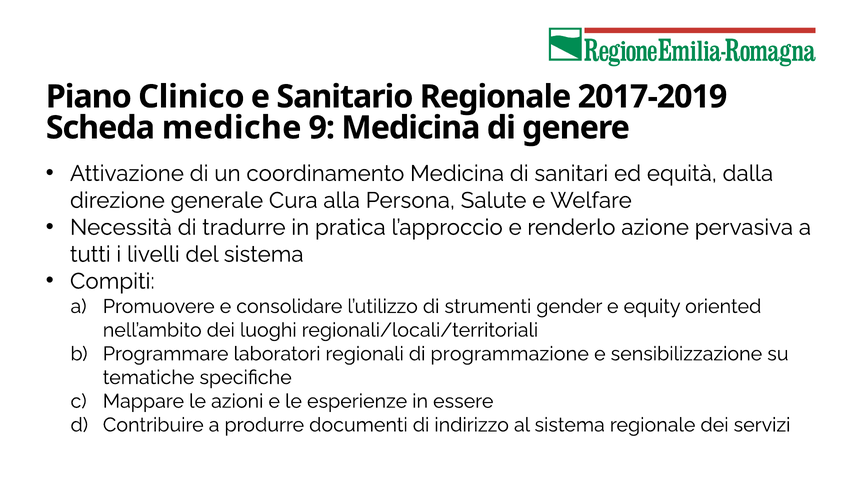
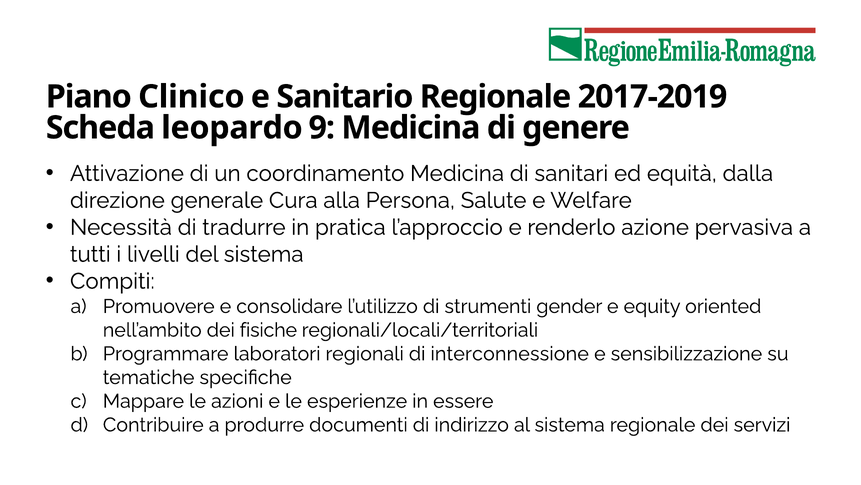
mediche: mediche -> leopardo
luoghi: luoghi -> fisiche
programmazione: programmazione -> interconnessione
